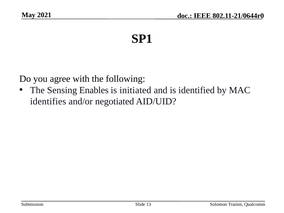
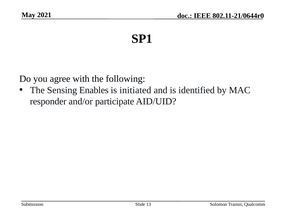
identifies: identifies -> responder
negotiated: negotiated -> participate
